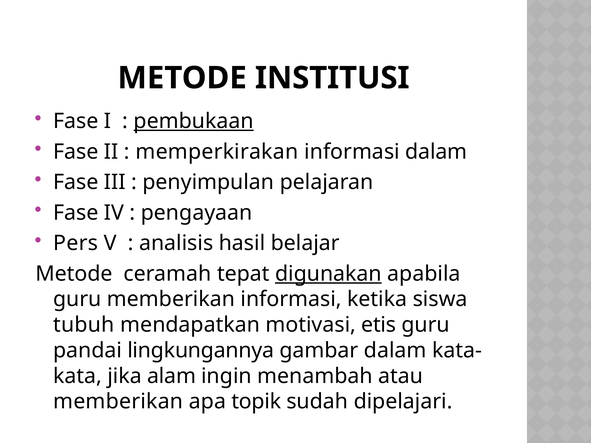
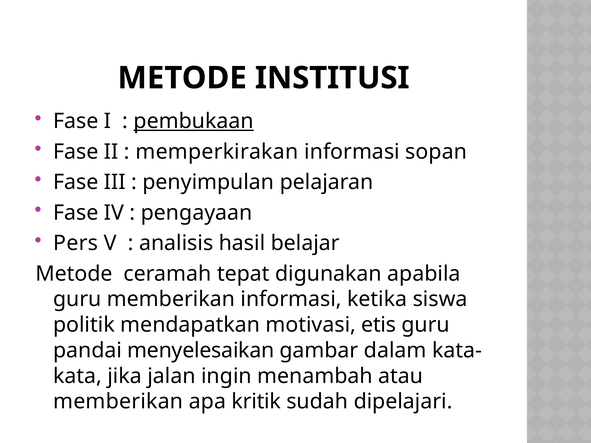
informasi dalam: dalam -> sopan
digunakan underline: present -> none
tubuh: tubuh -> politik
lingkungannya: lingkungannya -> menyelesaikan
alam: alam -> jalan
topik: topik -> kritik
